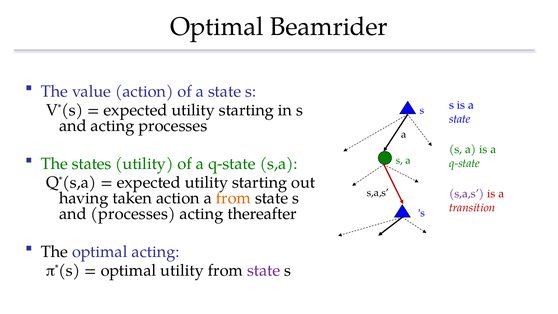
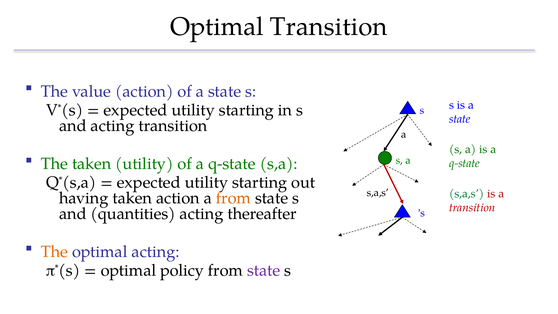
Optimal Beamrider: Beamrider -> Transition
acting processes: processes -> transition
The states: states -> taken
s,a,s at (467, 194) colour: purple -> green
and processes: processes -> quantities
The at (54, 252) colour: black -> orange
optimal utility: utility -> policy
